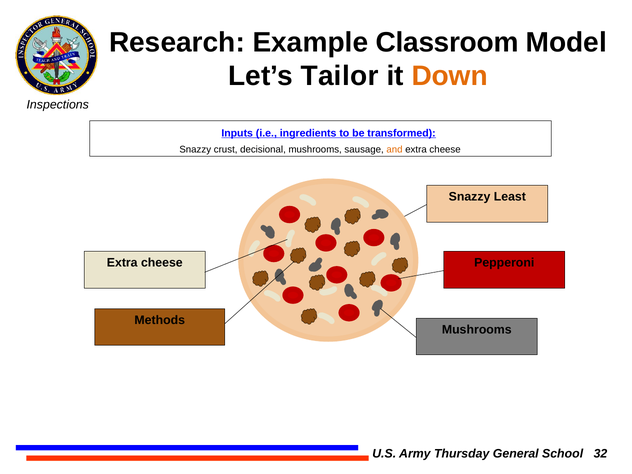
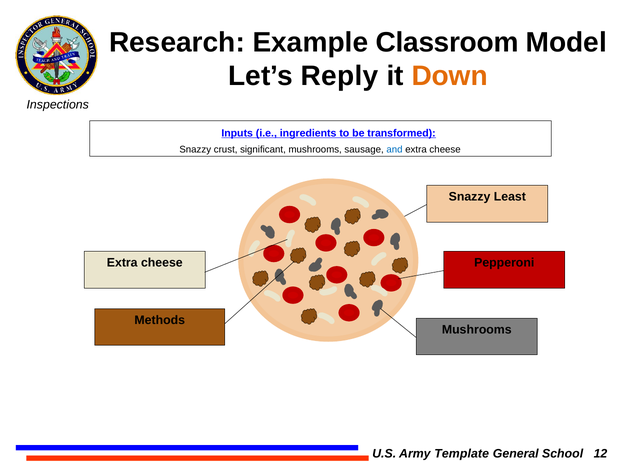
Tailor: Tailor -> Reply
decisional: decisional -> significant
and colour: orange -> blue
Thursday: Thursday -> Template
32: 32 -> 12
